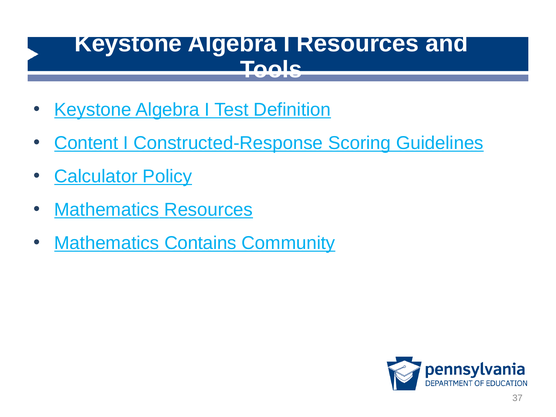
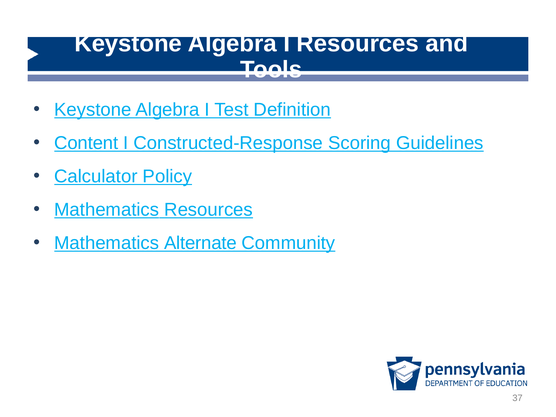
Contains: Contains -> Alternate
